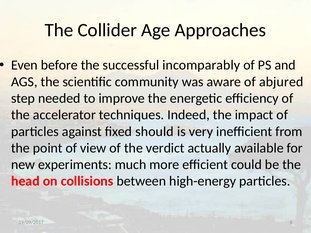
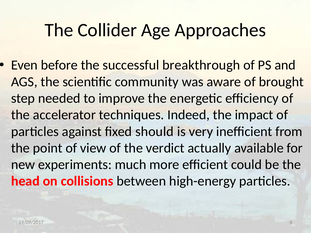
incomparably: incomparably -> breakthrough
abjured: abjured -> brought
